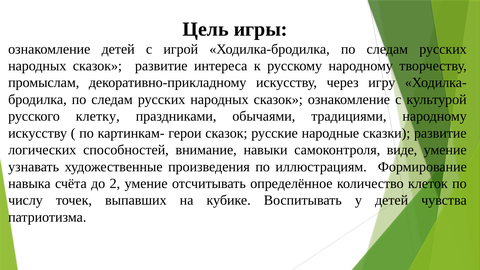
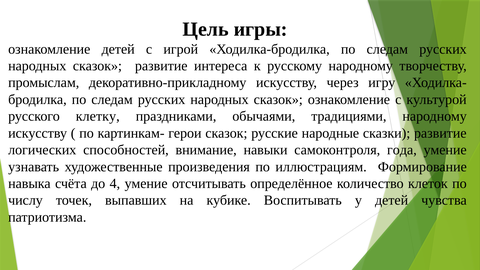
виде: виде -> года
2: 2 -> 4
